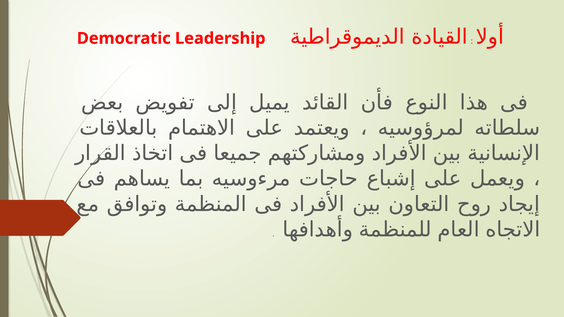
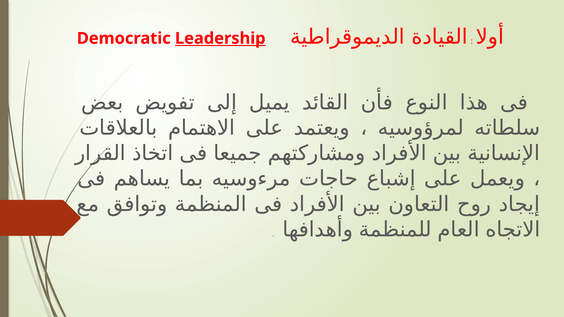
Leadership underline: none -> present
